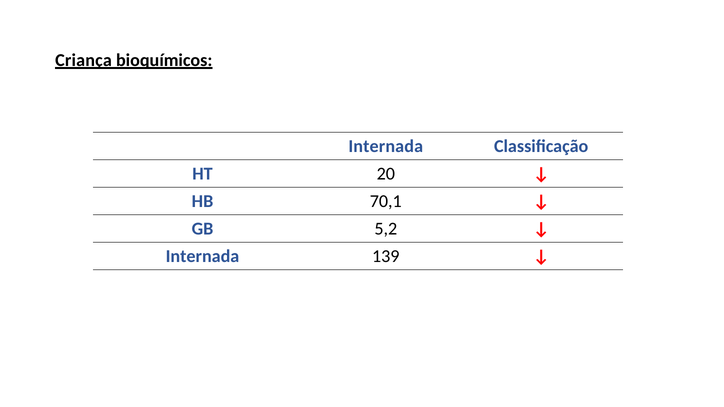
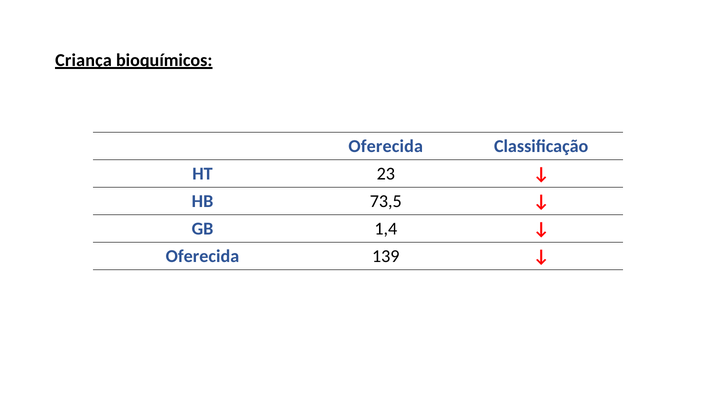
Internada at (386, 146): Internada -> Oferecida
20: 20 -> 23
70,1: 70,1 -> 73,5
5,2: 5,2 -> 1,4
Internada at (202, 256): Internada -> Oferecida
